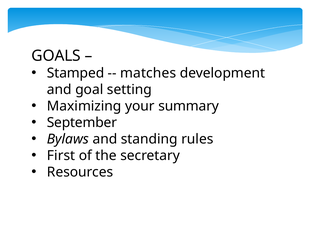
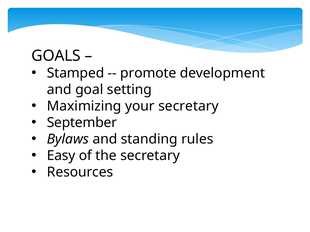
matches: matches -> promote
your summary: summary -> secretary
First: First -> Easy
